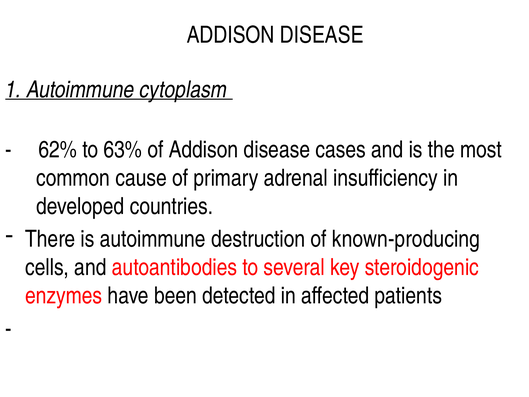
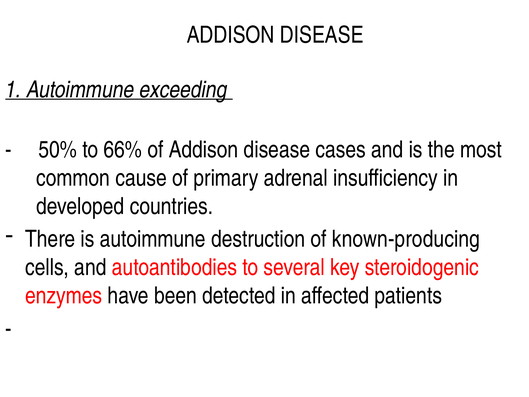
cytoplasm: cytoplasm -> exceeding
62%: 62% -> 50%
63%: 63% -> 66%
